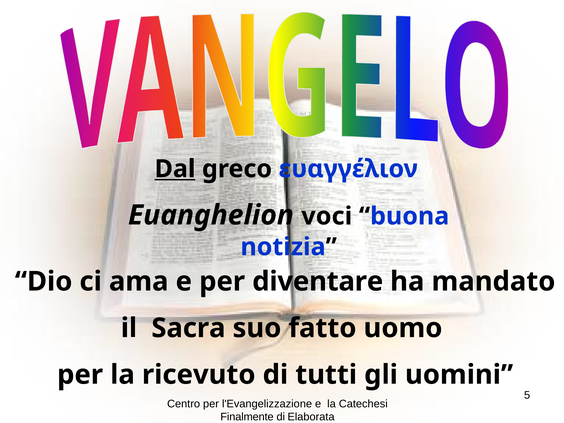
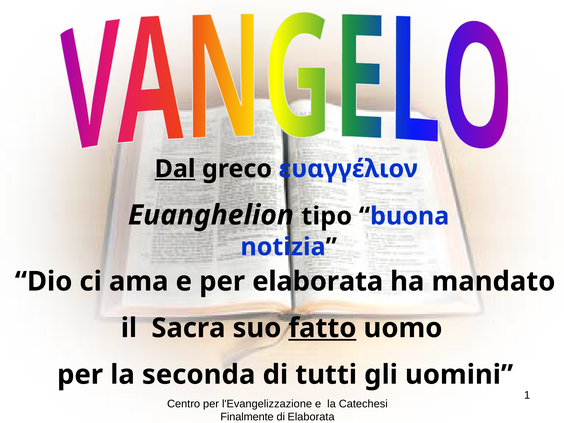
voci: voci -> tipo
per diventare: diventare -> elaborata
fatto underline: none -> present
ricevuto: ricevuto -> seconda
5: 5 -> 1
